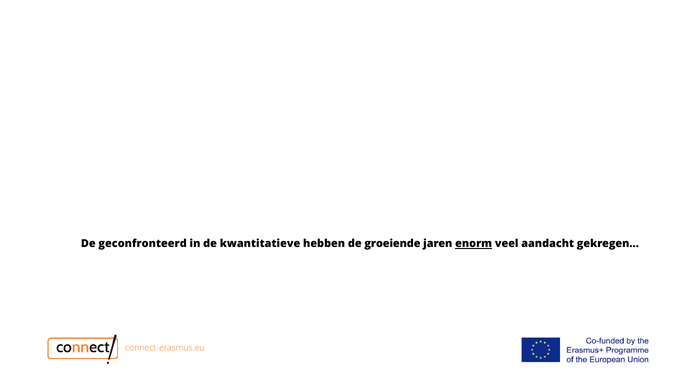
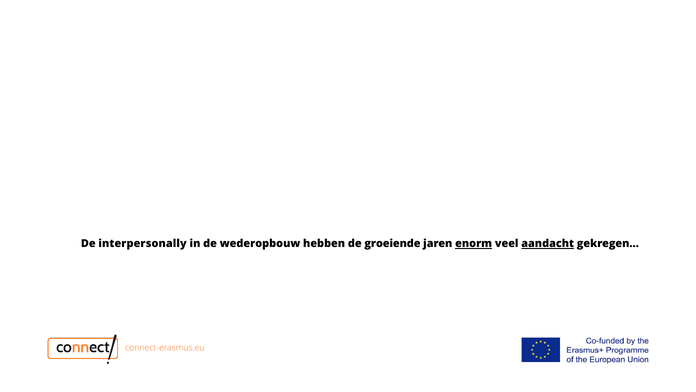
geconfronteerd: geconfronteerd -> interpersonally
kwantitatieve: kwantitatieve -> wederopbouw
aandacht underline: none -> present
